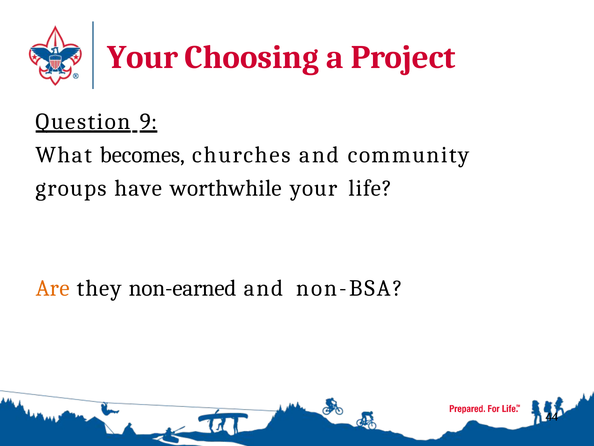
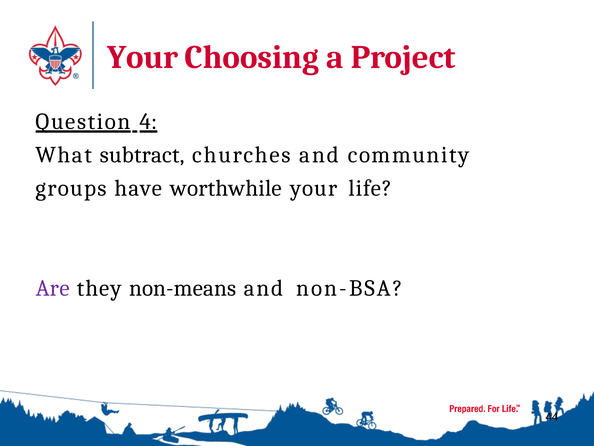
9: 9 -> 4
becomes: becomes -> subtract
Are colour: orange -> purple
non-earned: non-earned -> non-means
